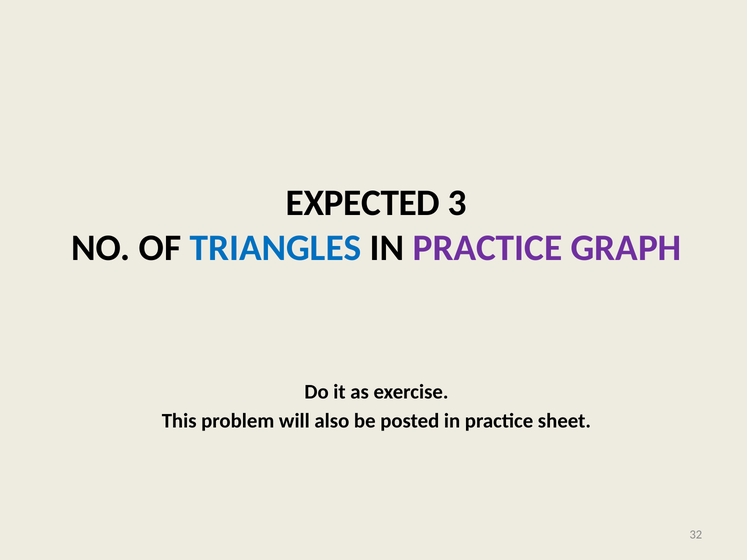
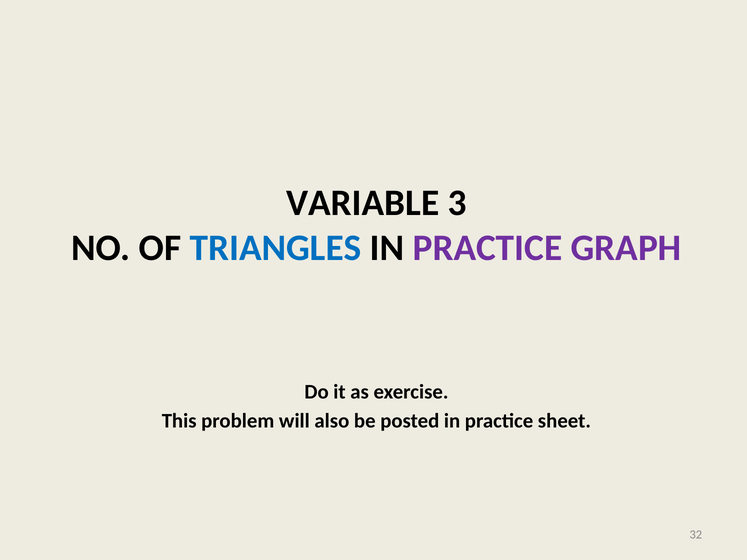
EXPECTED: EXPECTED -> VARIABLE
